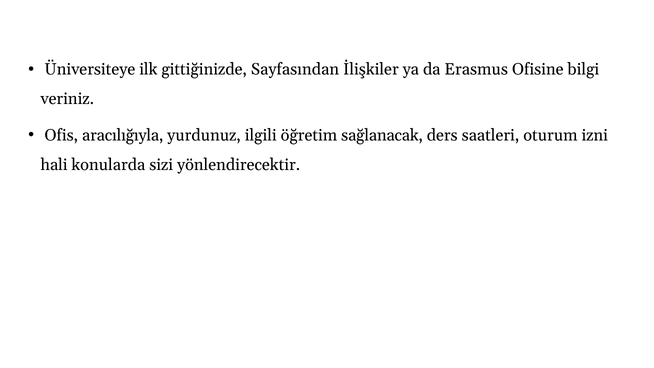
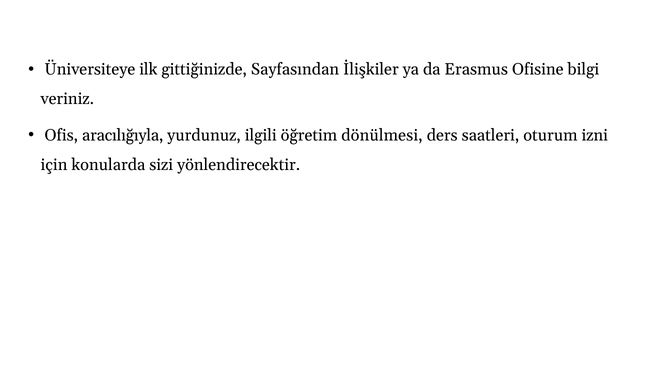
sağlanacak: sağlanacak -> dönülmesi
hali: hali -> için
